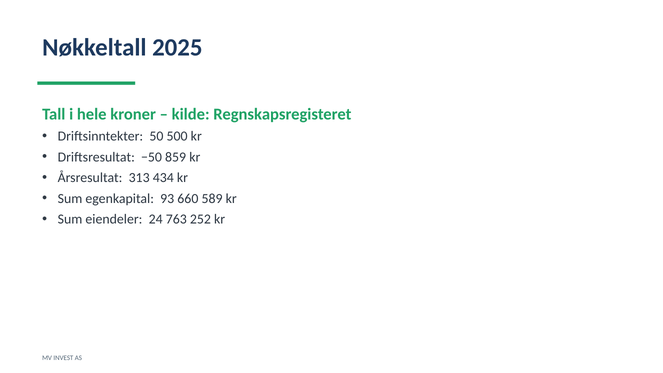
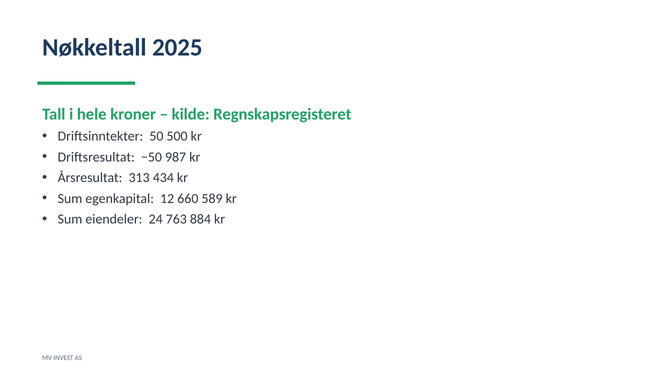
859: 859 -> 987
93: 93 -> 12
252: 252 -> 884
